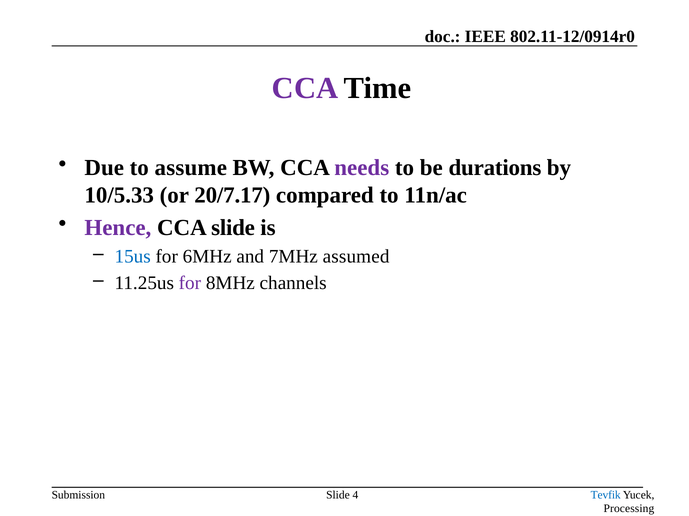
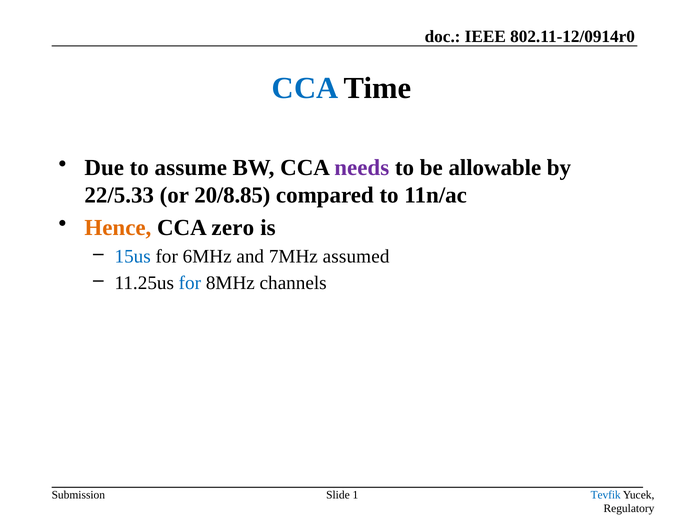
CCA at (305, 88) colour: purple -> blue
durations: durations -> allowable
10/5.33: 10/5.33 -> 22/5.33
20/7.17: 20/7.17 -> 20/8.85
Hence colour: purple -> orange
CCA slide: slide -> zero
for at (190, 284) colour: purple -> blue
4: 4 -> 1
Processing: Processing -> Regulatory
